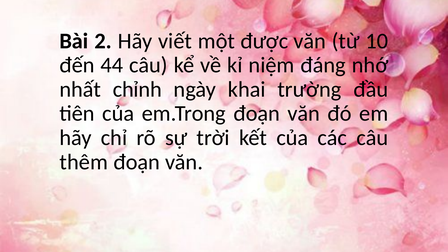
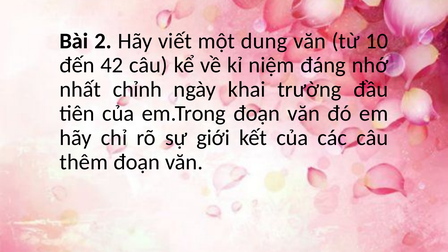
được: được -> dung
44: 44 -> 42
trời: trời -> giới
